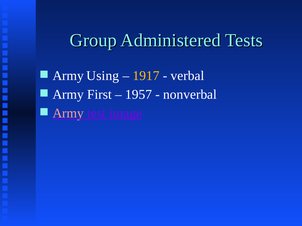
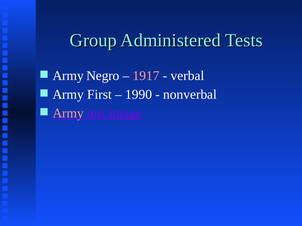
Using: Using -> Negro
1917 colour: yellow -> pink
1957: 1957 -> 1990
